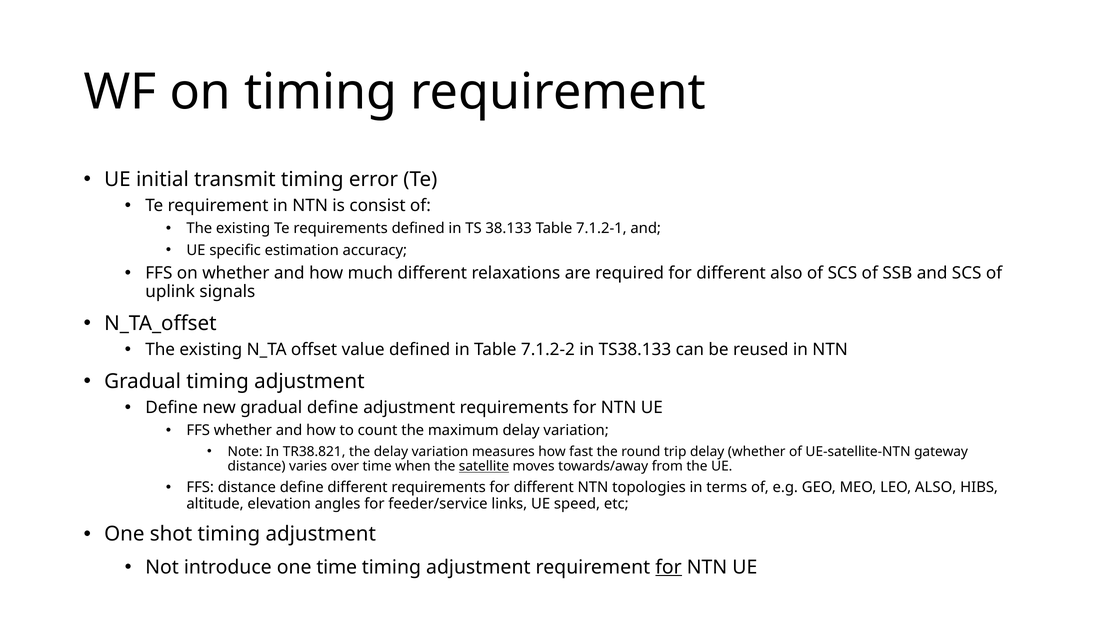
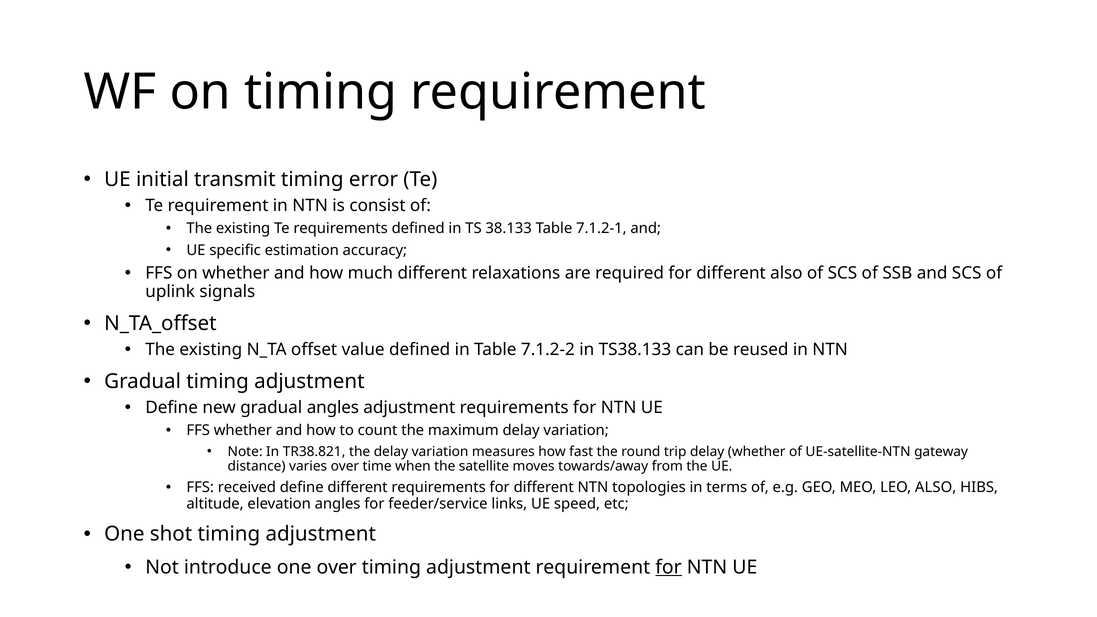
gradual define: define -> angles
satellite underline: present -> none
FFS distance: distance -> received
one time: time -> over
